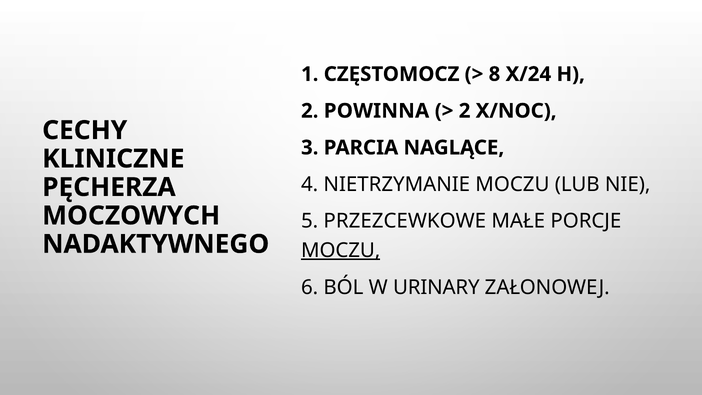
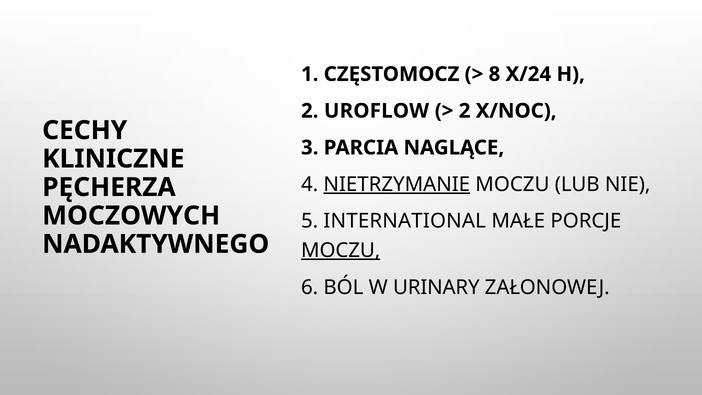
POWINNA: POWINNA -> UROFLOW
NIETRZYMANIE underline: none -> present
PRZEZCEWKOWE: PRZEZCEWKOWE -> INTERNATIONAL
